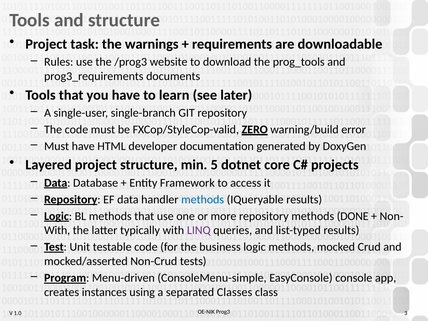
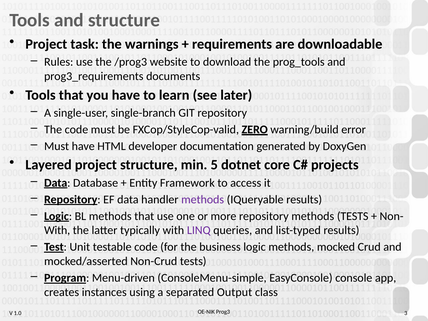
methods at (203, 199) colour: blue -> purple
methods DONE: DONE -> TESTS
Classes: Classes -> Output
